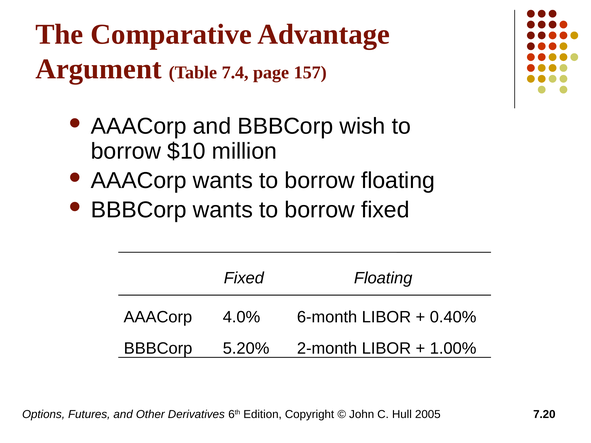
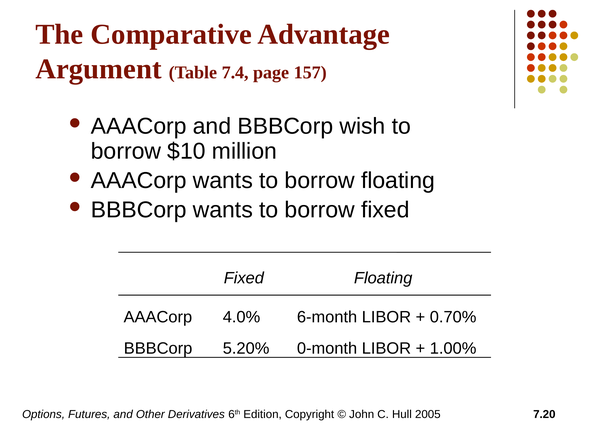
0.40%: 0.40% -> 0.70%
2-month: 2-month -> 0-month
